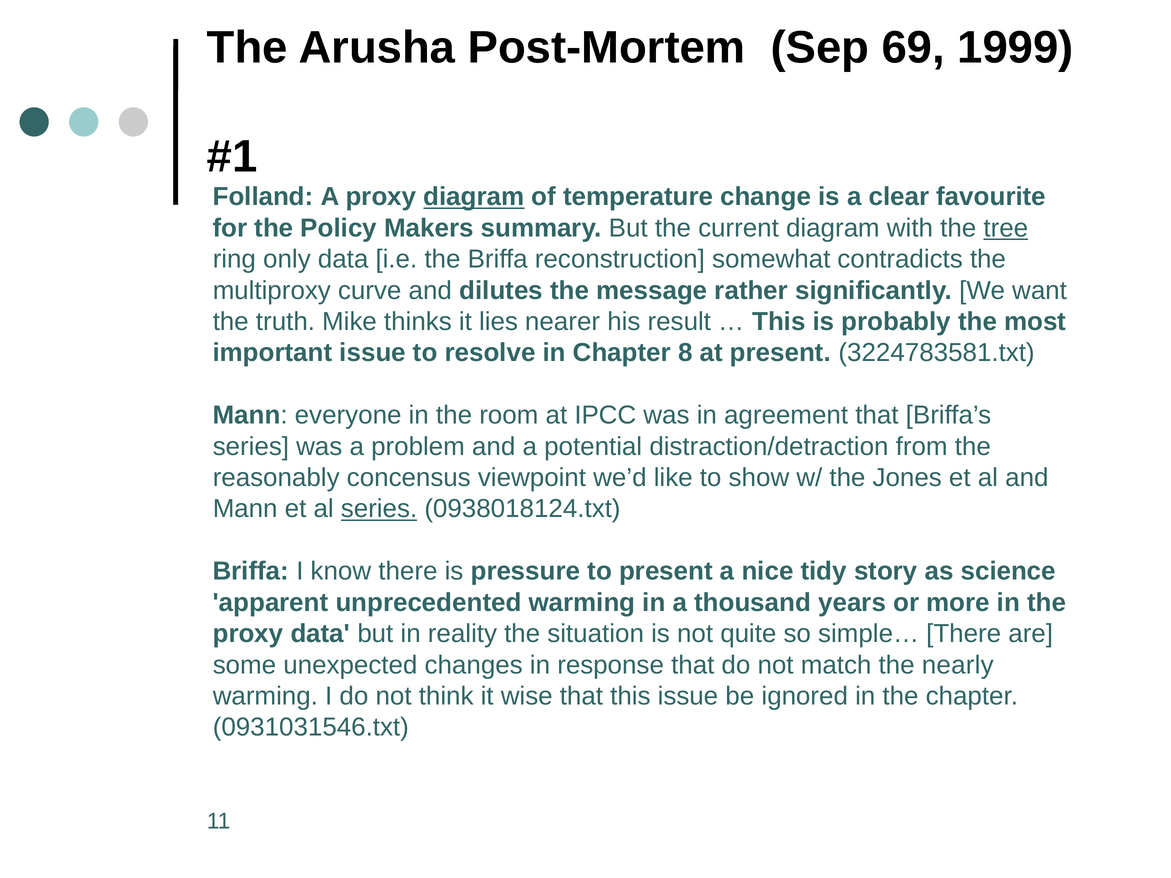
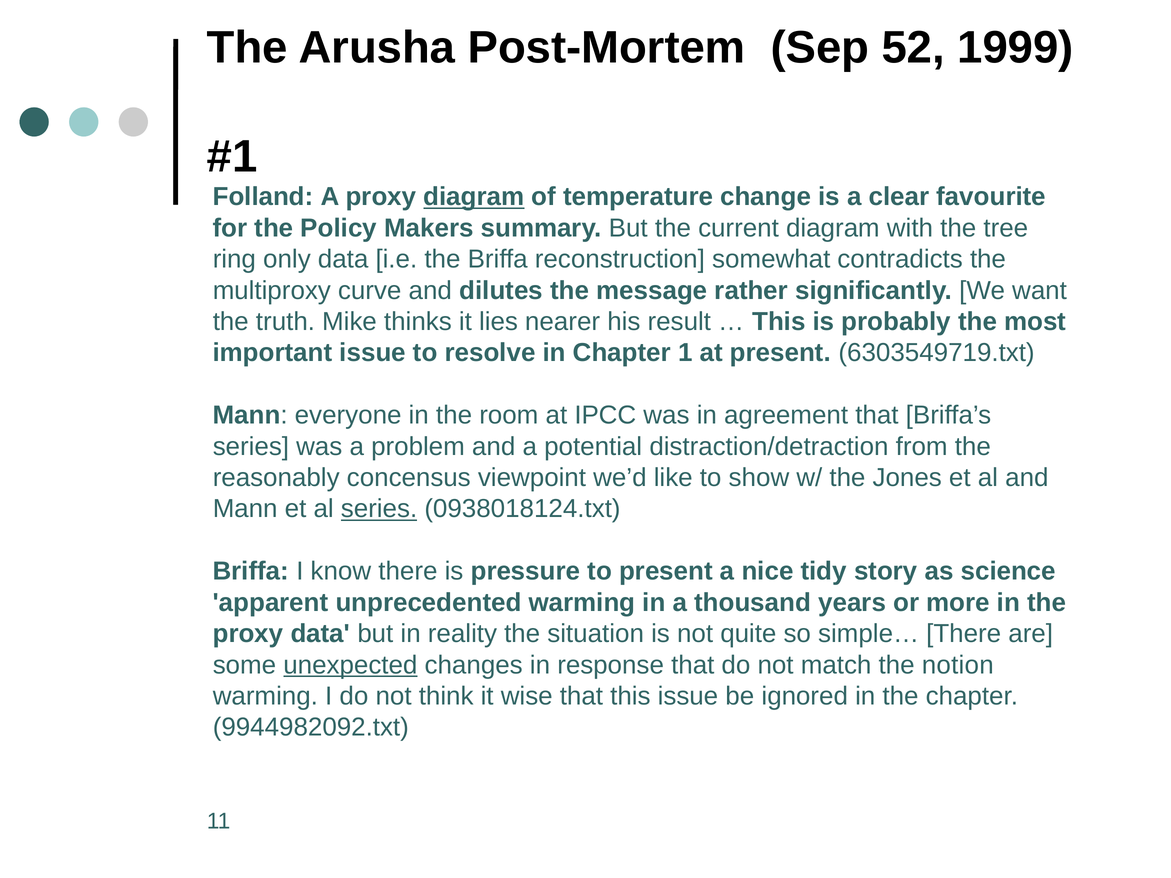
69: 69 -> 52
tree underline: present -> none
8: 8 -> 1
3224783581.txt: 3224783581.txt -> 6303549719.txt
unexpected underline: none -> present
nearly: nearly -> notion
0931031546.txt: 0931031546.txt -> 9944982092.txt
